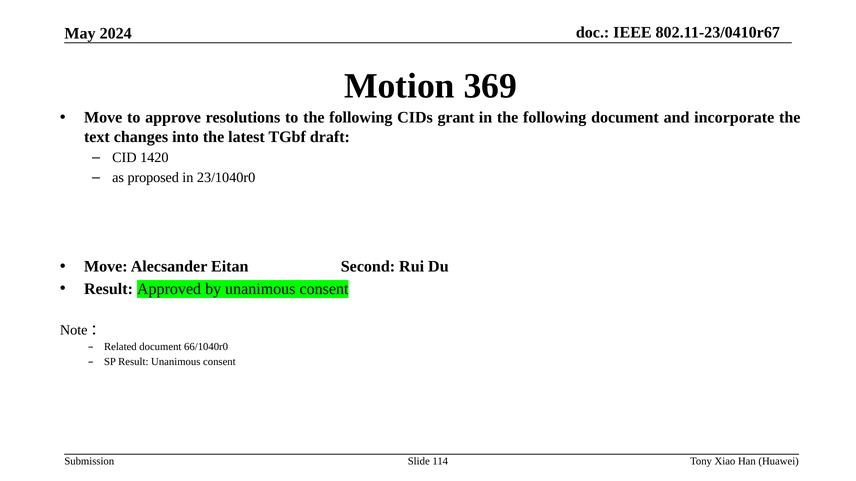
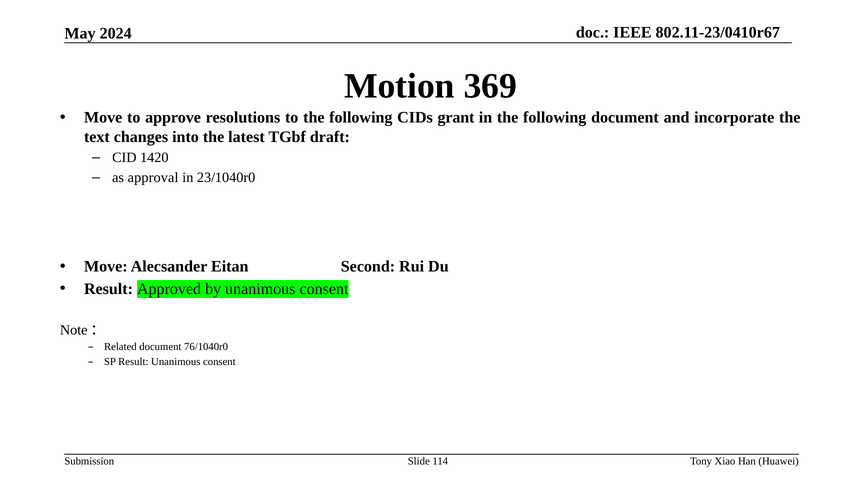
proposed: proposed -> approval
66/1040r0: 66/1040r0 -> 76/1040r0
